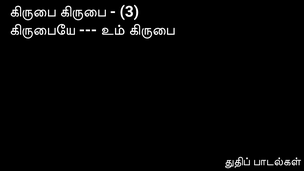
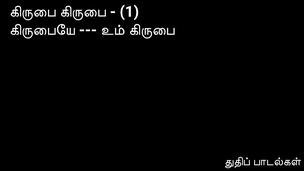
3: 3 -> 1
